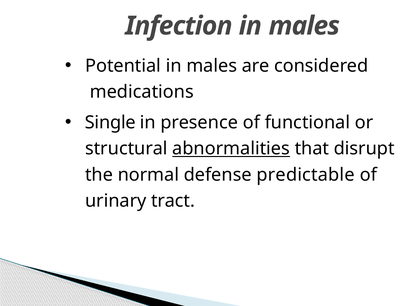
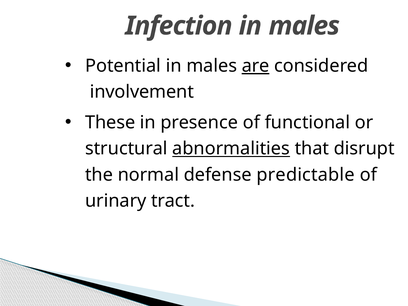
are underline: none -> present
medications: medications -> involvement
Single: Single -> These
